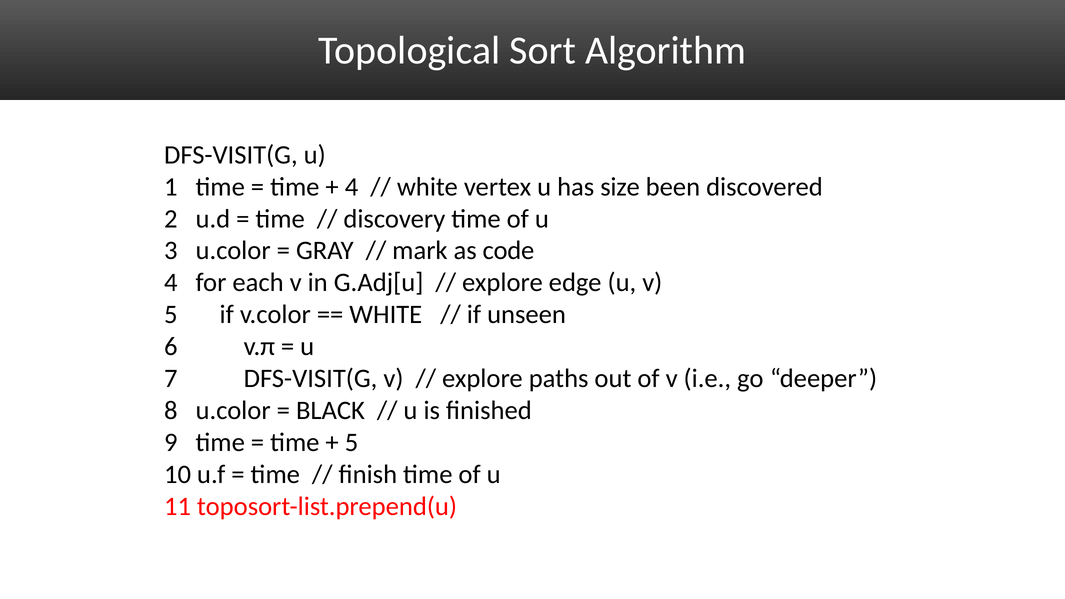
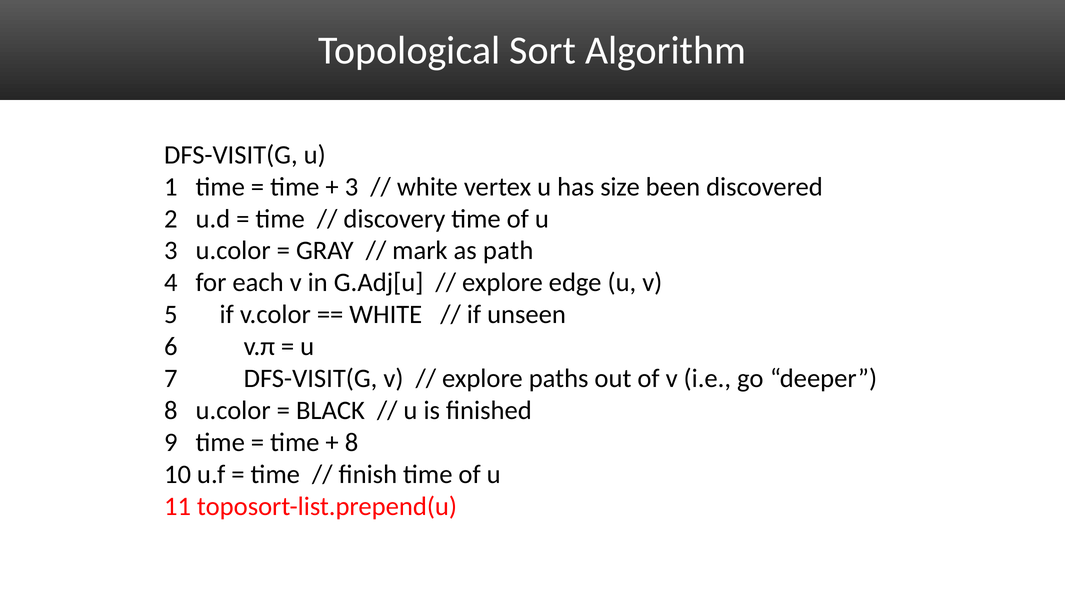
4 at (352, 187): 4 -> 3
code: code -> path
5 at (352, 442): 5 -> 8
